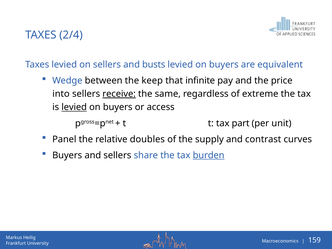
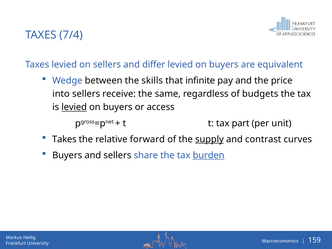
2/4: 2/4 -> 7/4
busts: busts -> differ
keep: keep -> skills
receive underline: present -> none
extreme: extreme -> budgets
Panel: Panel -> Takes
doubles: doubles -> forward
supply underline: none -> present
